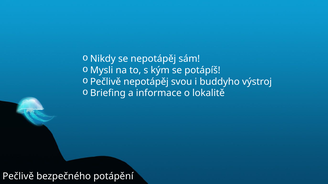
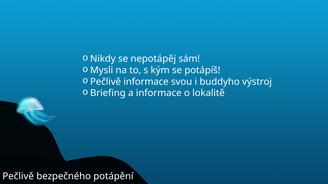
Pečlivě nepotápěj: nepotápěj -> informace
